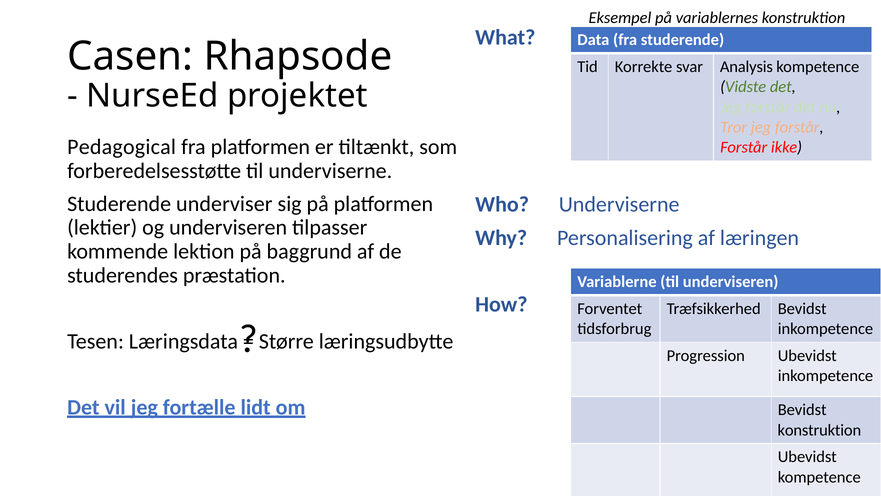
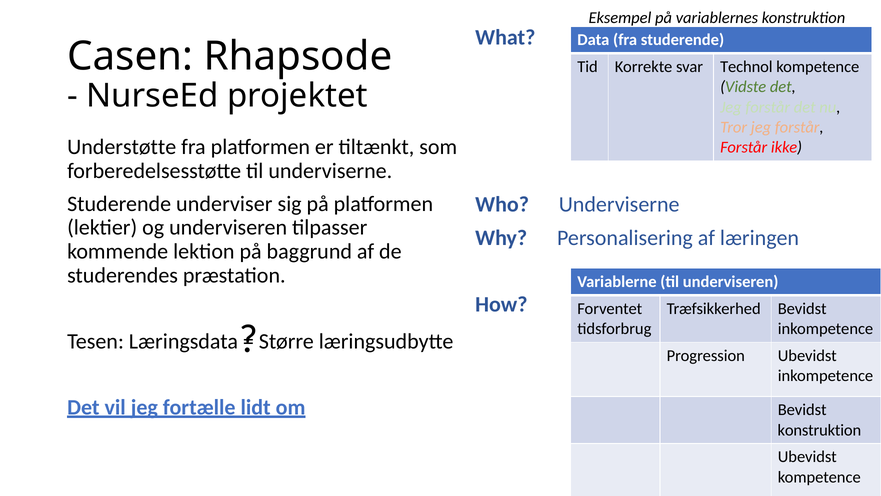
Analysis: Analysis -> Technol
Pedagogical: Pedagogical -> Understøtte
